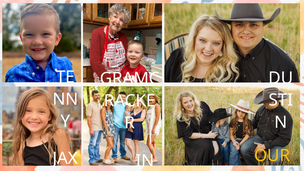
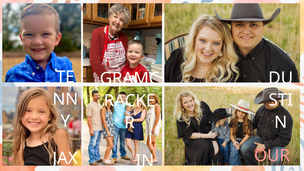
OUR colour: yellow -> pink
